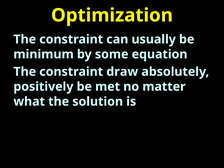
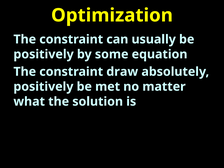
minimum at (44, 54): minimum -> positively
